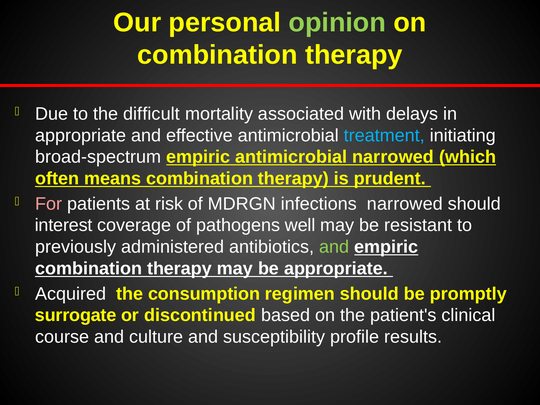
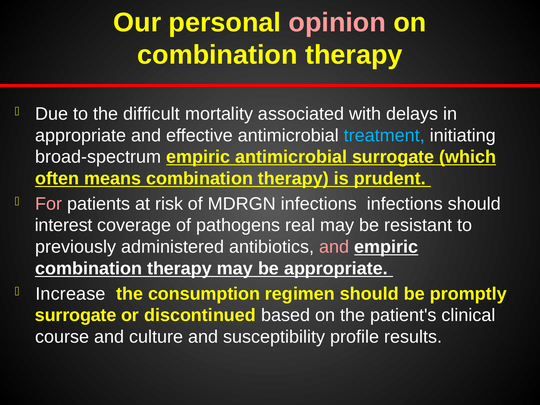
opinion colour: light green -> pink
antimicrobial narrowed: narrowed -> surrogate
infections narrowed: narrowed -> infections
well: well -> real
and at (334, 247) colour: light green -> pink
Acquired: Acquired -> Increase
